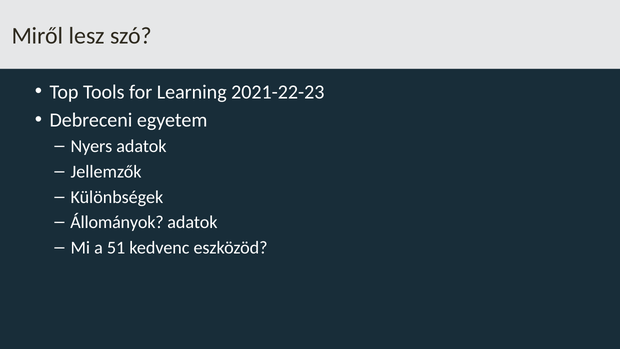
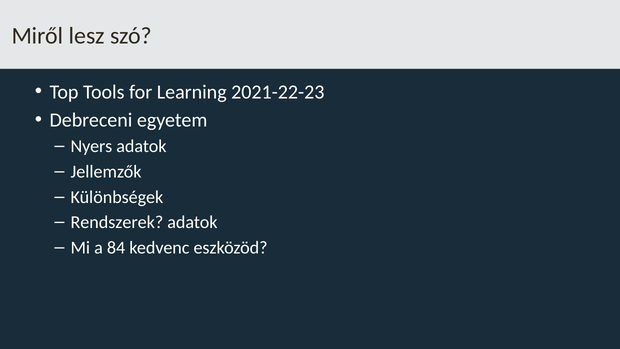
Állományok: Állományok -> Rendszerek
51: 51 -> 84
